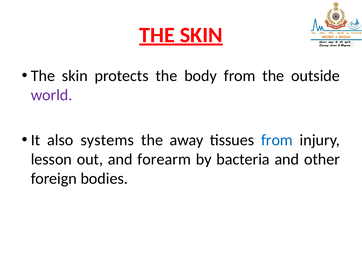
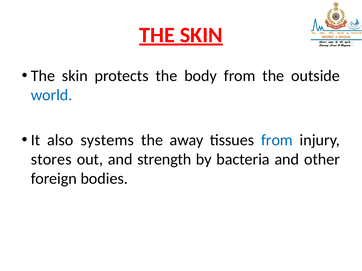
world colour: purple -> blue
lesson: lesson -> stores
forearm: forearm -> strength
